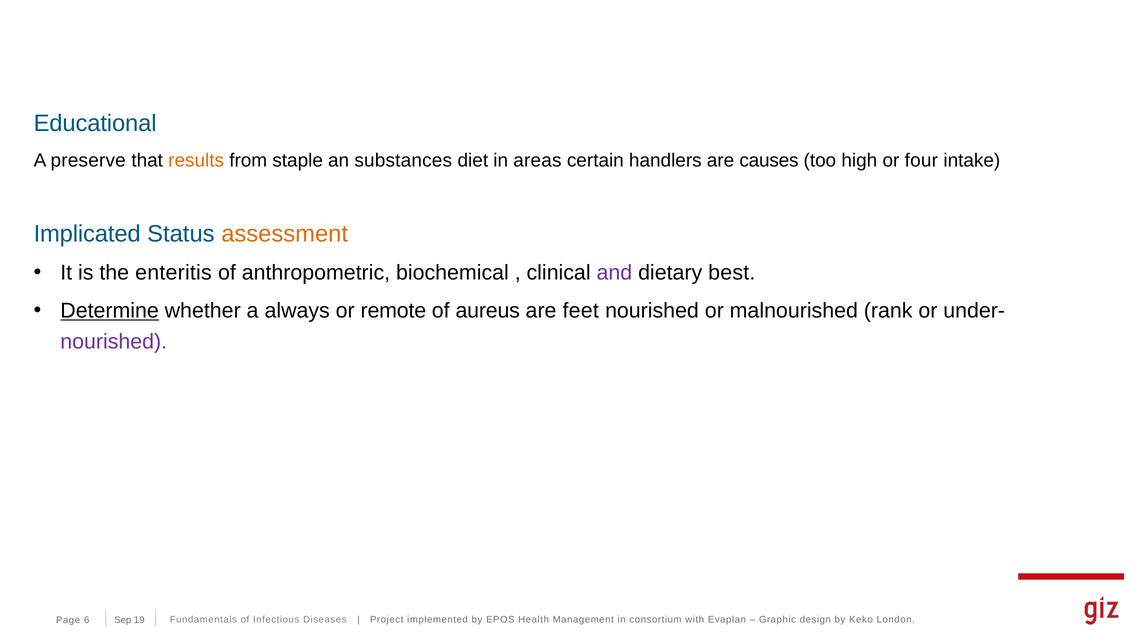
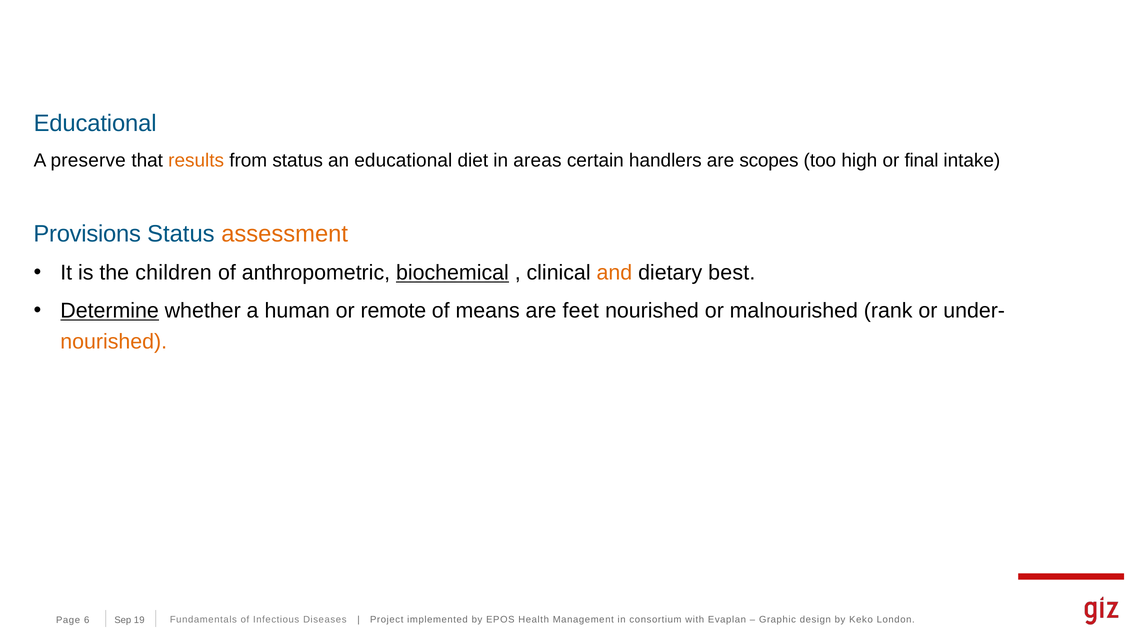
from staple: staple -> status
an substances: substances -> educational
causes: causes -> scopes
four: four -> final
Implicated: Implicated -> Provisions
enteritis: enteritis -> children
biochemical underline: none -> present
and colour: purple -> orange
always: always -> human
aureus: aureus -> means
nourished at (114, 342) colour: purple -> orange
